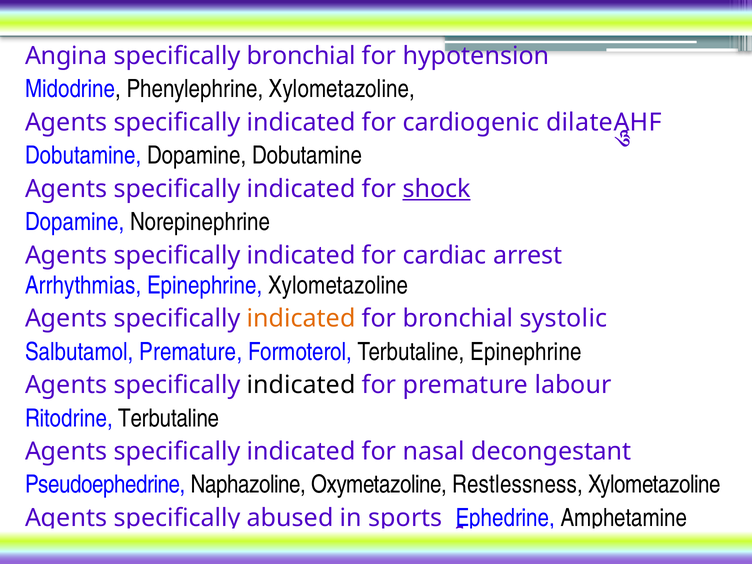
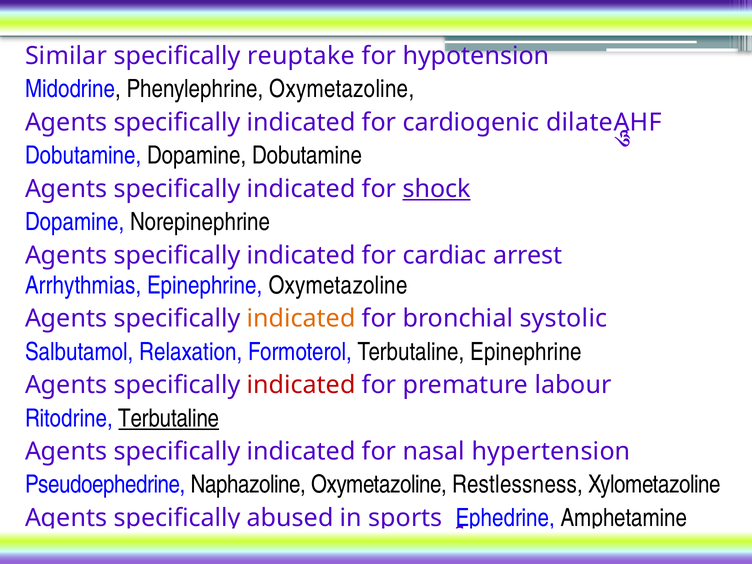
Angina: Angina -> Similar
specifically bronchial: bronchial -> reuptake
Phenylephrine Xylometazoline: Xylometazoline -> Oxymetazoline
Epinephrine Xylometazoline: Xylometazoline -> Oxymetazoline
Salbutamol Premature: Premature -> Relaxation
indicated at (301, 385) colour: black -> red
Terbutaline at (169, 418) underline: none -> present
decongestant: decongestant -> hypertension
